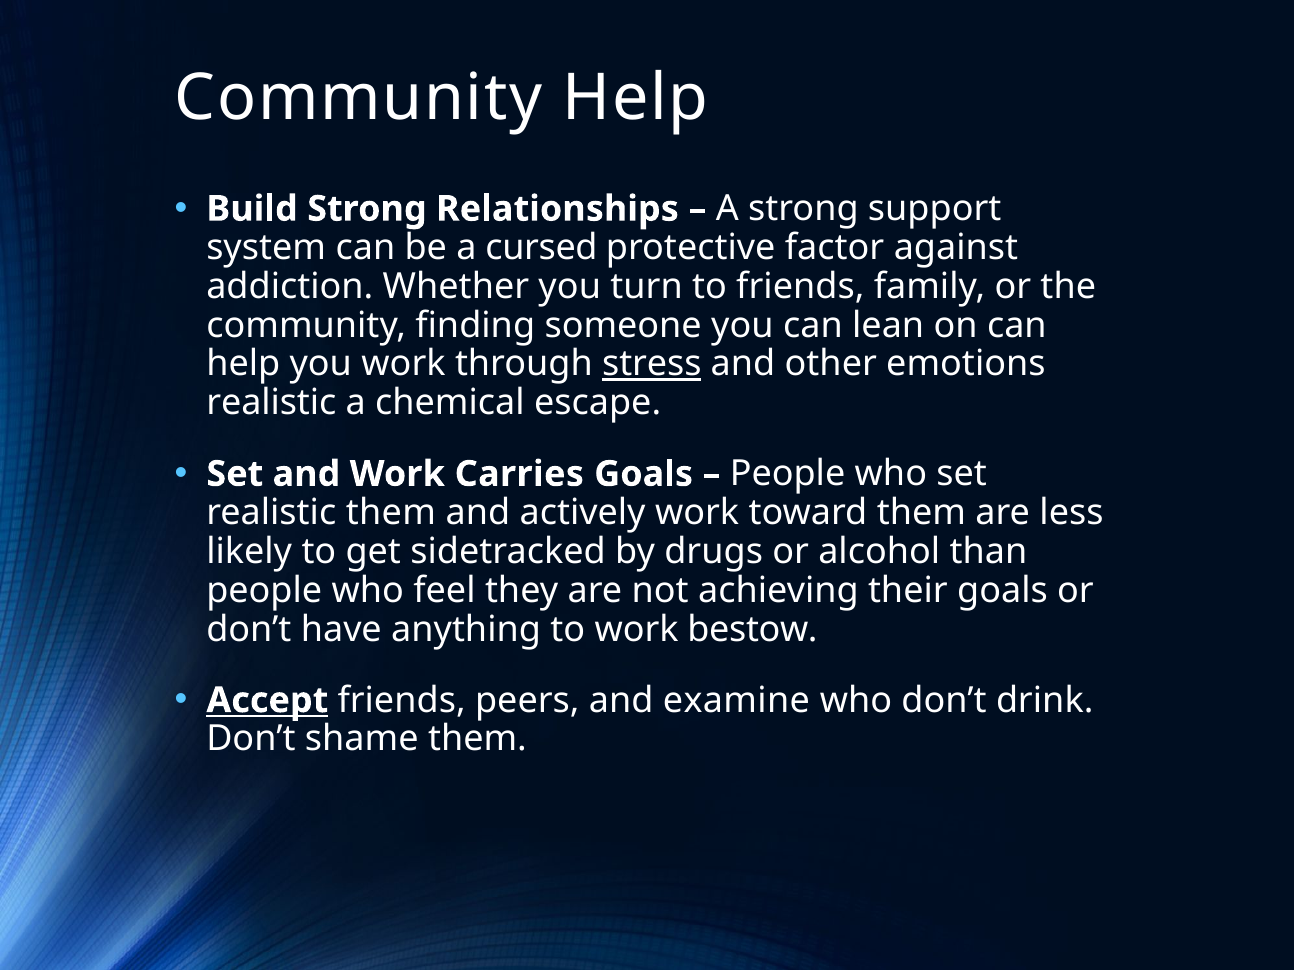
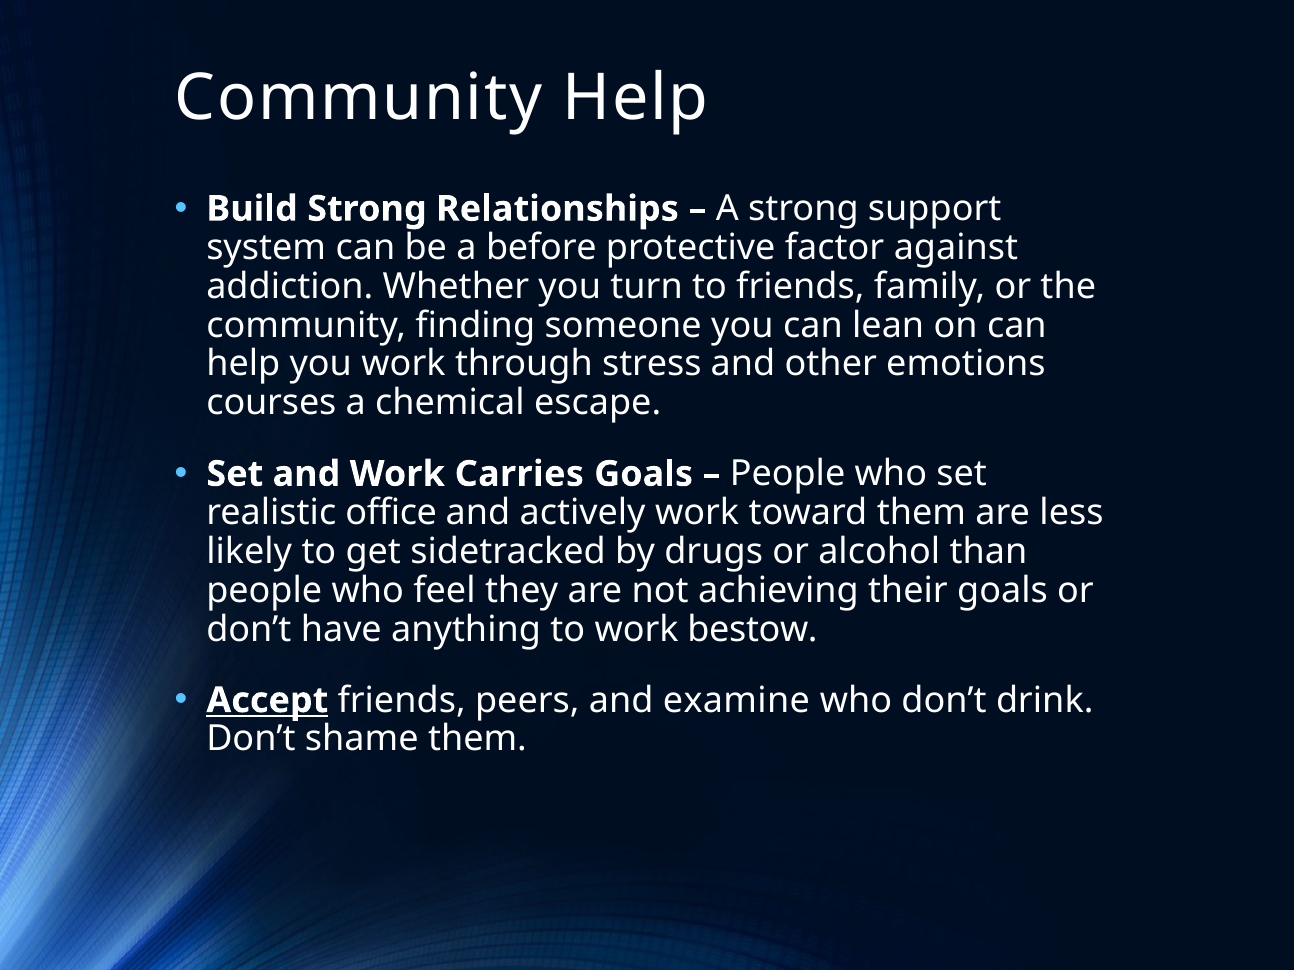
cursed: cursed -> before
stress underline: present -> none
realistic at (271, 403): realistic -> courses
realistic them: them -> office
